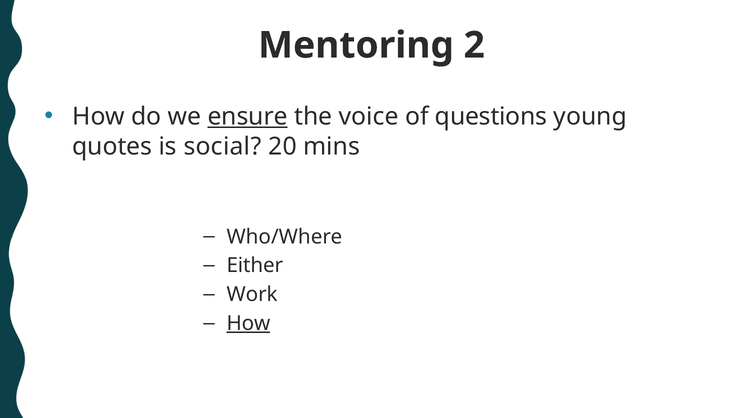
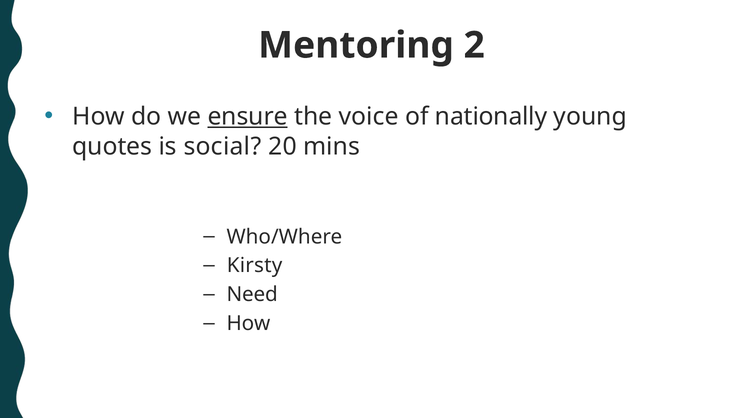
questions: questions -> nationally
Either: Either -> Kirsty
Work: Work -> Need
How at (248, 323) underline: present -> none
